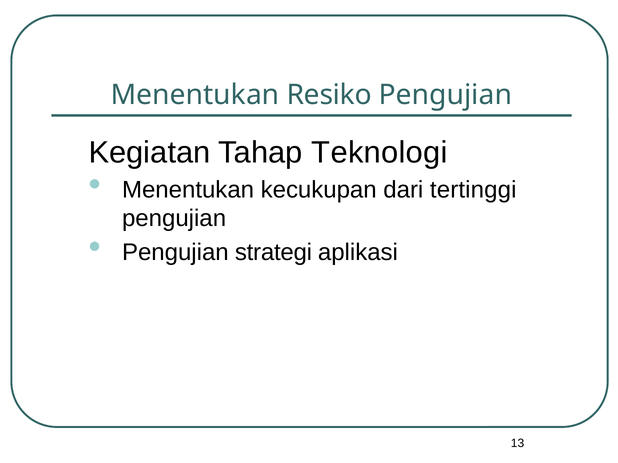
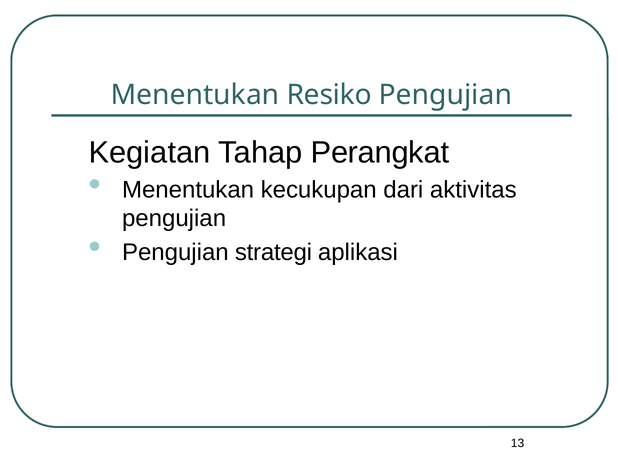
Teknologi: Teknologi -> Perangkat
tertinggi: tertinggi -> aktivitas
